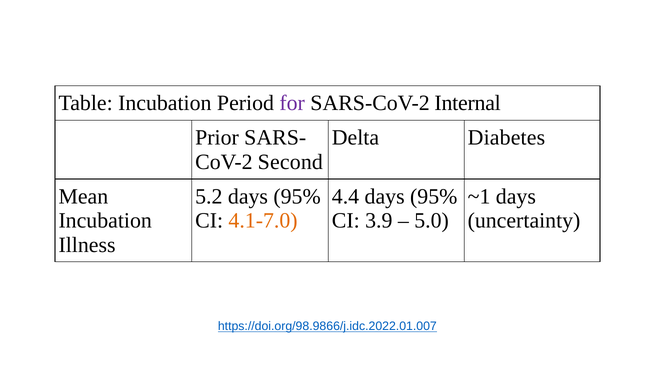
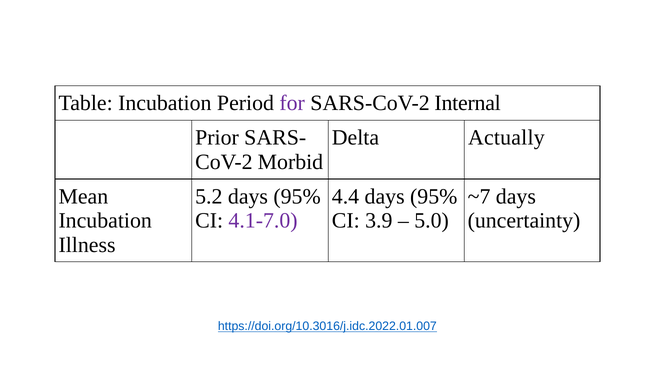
Diabetes: Diabetes -> Actually
Second: Second -> Morbid
~1: ~1 -> ~7
4.1-7.0 colour: orange -> purple
https://doi.org/98.9866/j.idc.2022.01.007: https://doi.org/98.9866/j.idc.2022.01.007 -> https://doi.org/10.3016/j.idc.2022.01.007
